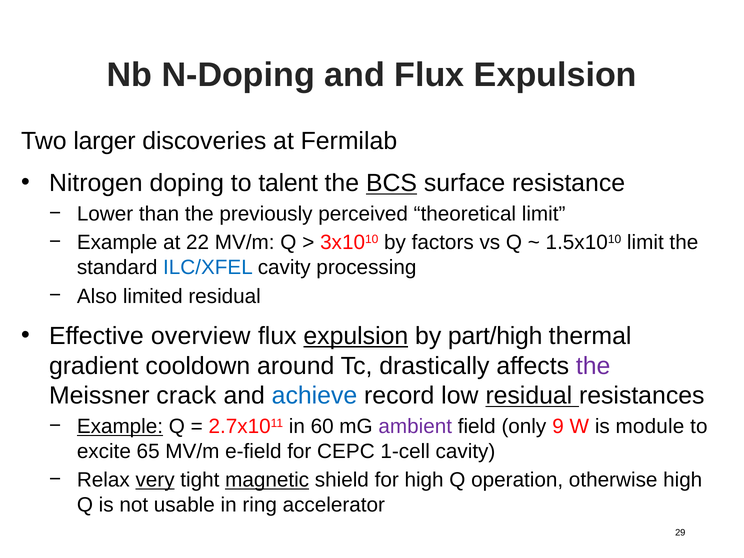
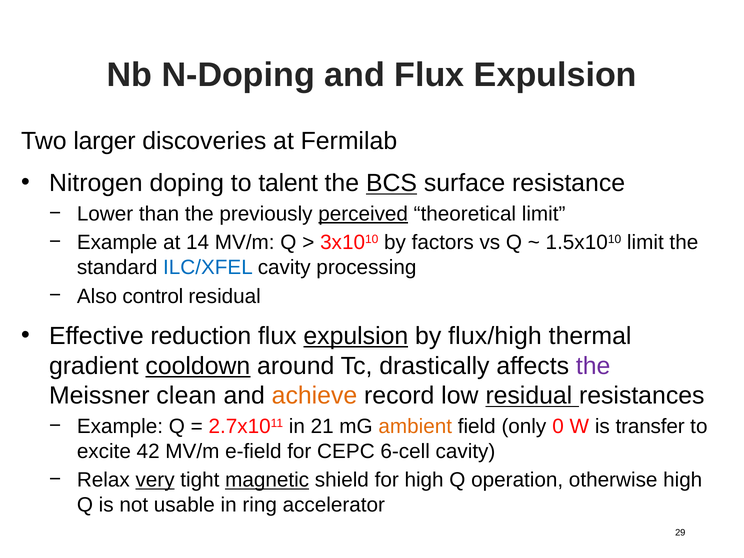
perceived underline: none -> present
22: 22 -> 14
limited: limited -> control
overview: overview -> reduction
part/high: part/high -> flux/high
cooldown underline: none -> present
crack: crack -> clean
achieve colour: blue -> orange
Example at (120, 427) underline: present -> none
60: 60 -> 21
ambient colour: purple -> orange
9: 9 -> 0
module: module -> transfer
65: 65 -> 42
1-cell: 1-cell -> 6-cell
